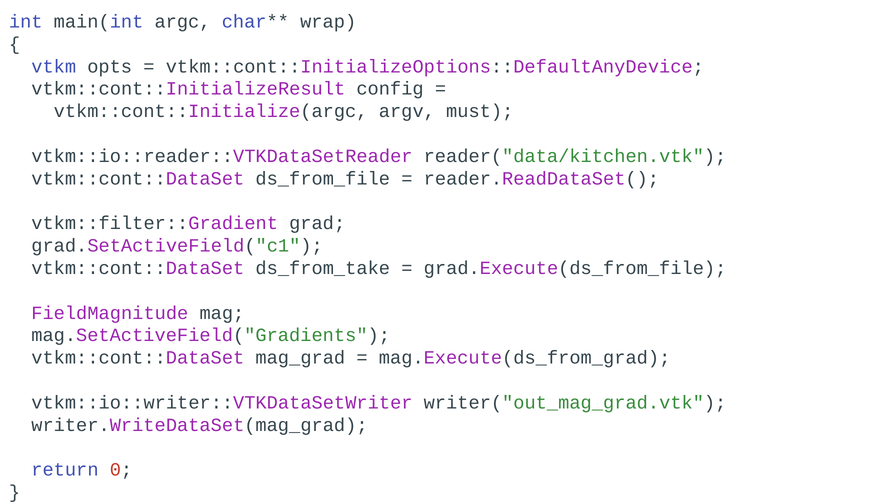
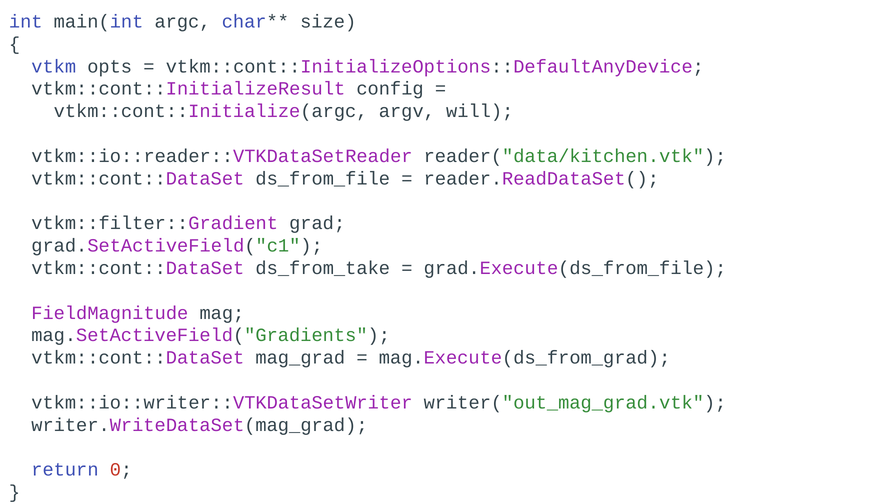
wrap: wrap -> size
must: must -> will
